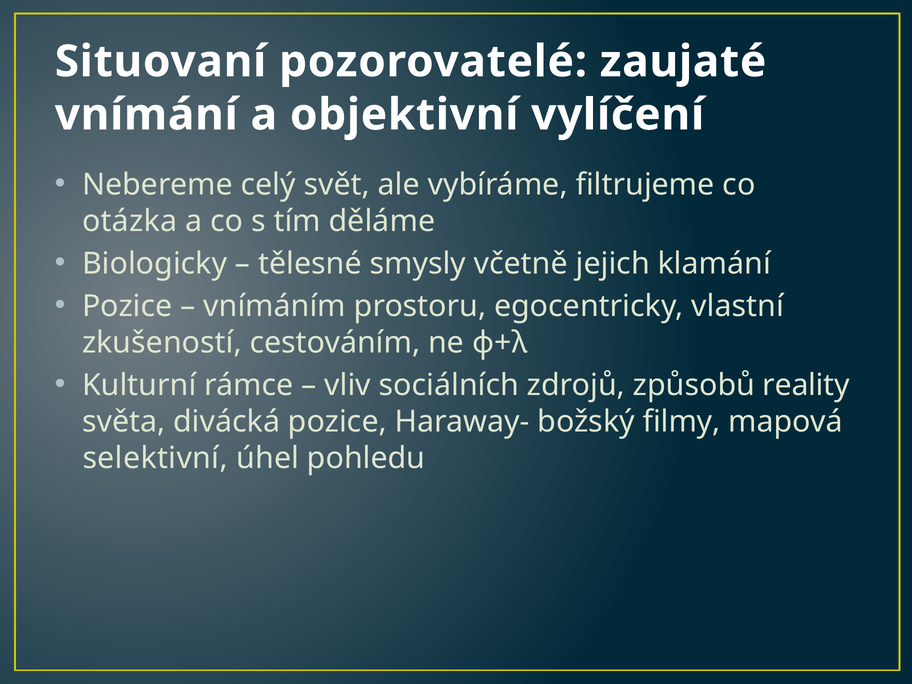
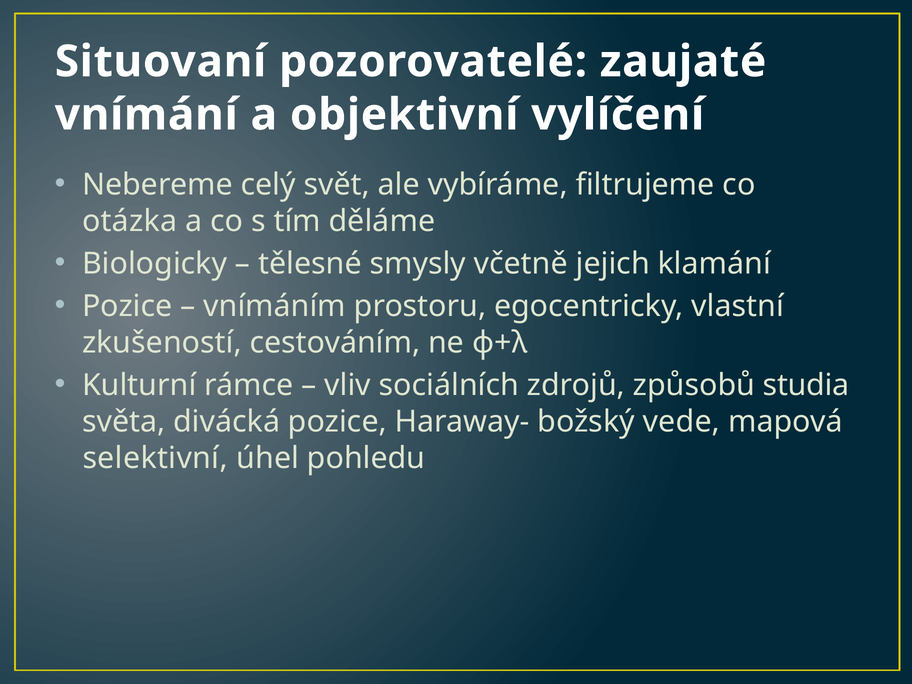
reality: reality -> studia
filmy: filmy -> vede
